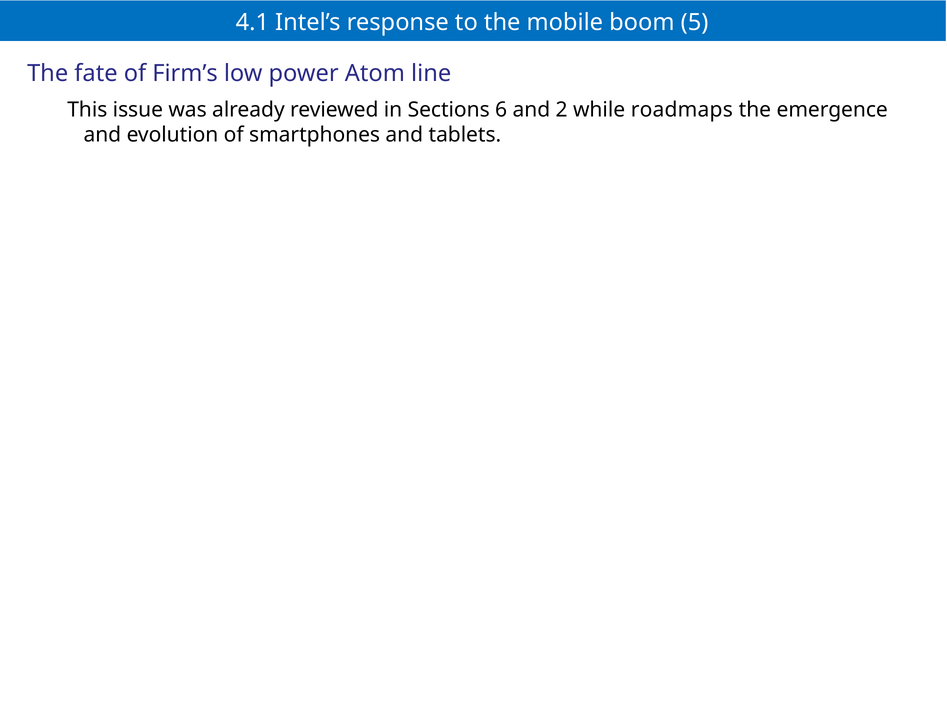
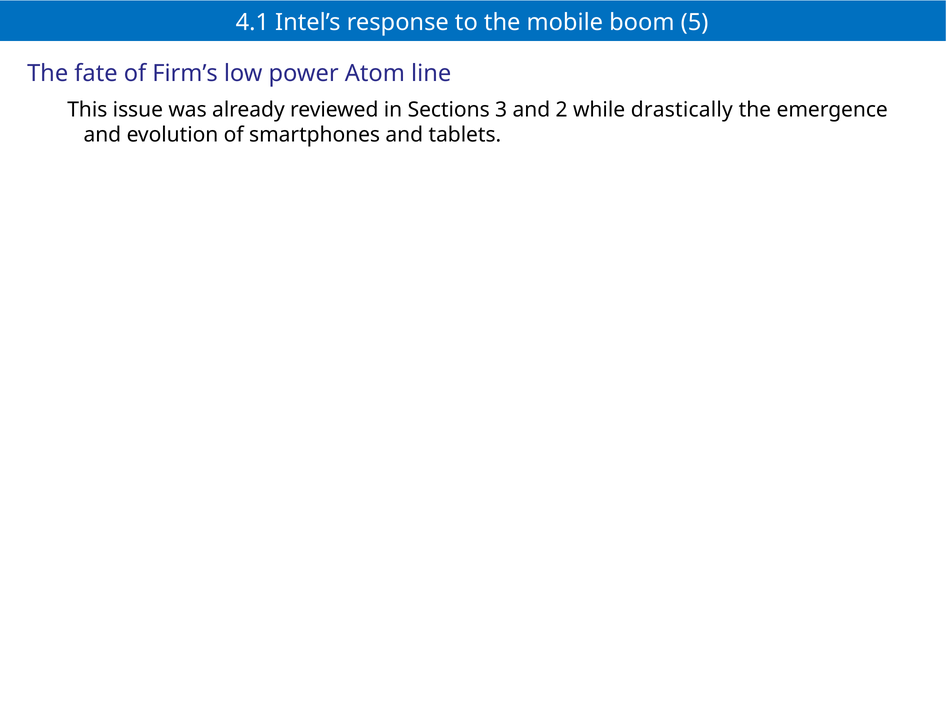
6: 6 -> 3
roadmaps: roadmaps -> drastically
